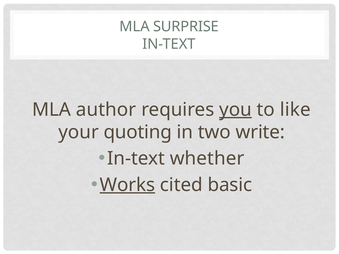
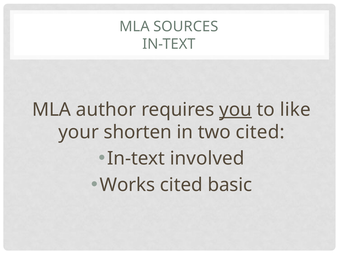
SURPRISE: SURPRISE -> SOURCES
quoting: quoting -> shorten
two write: write -> cited
whether: whether -> involved
Works underline: present -> none
